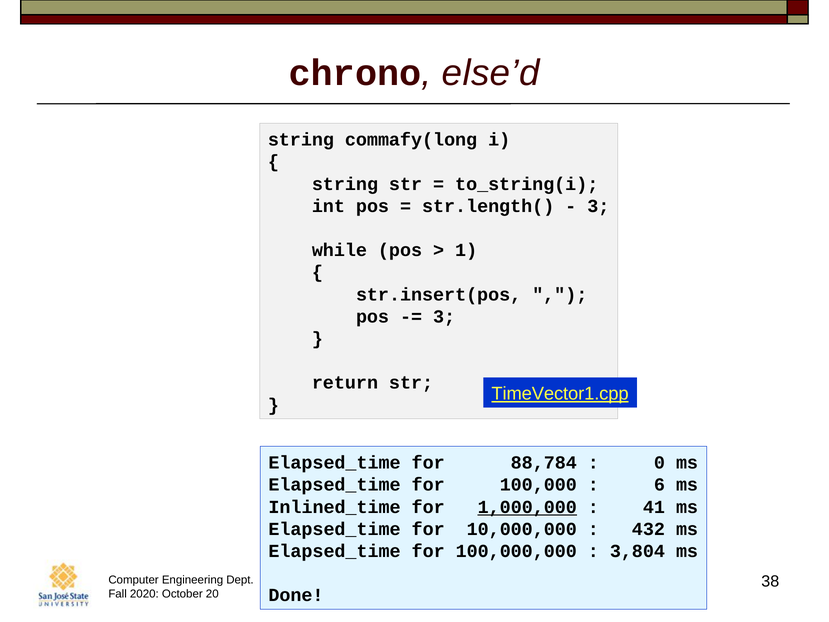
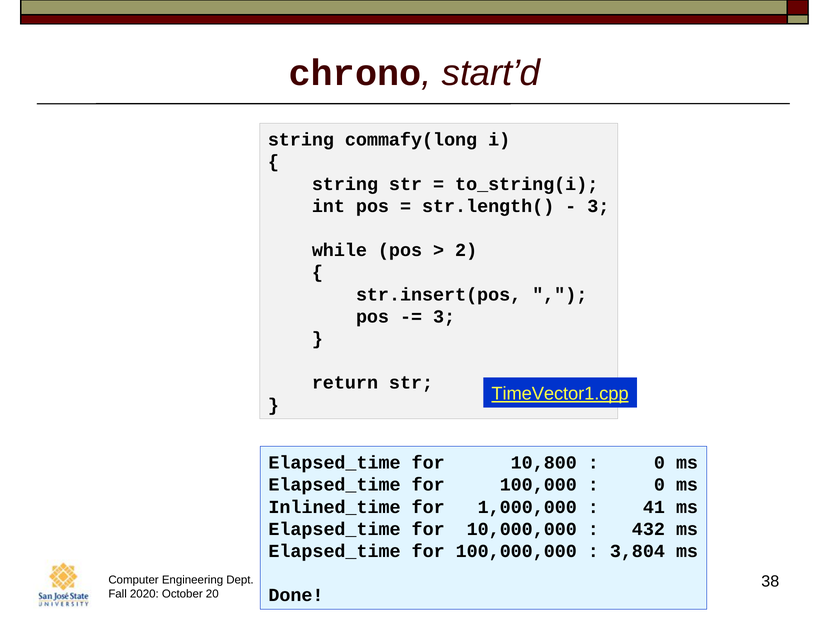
else’d: else’d -> start’d
1: 1 -> 2
88,784: 88,784 -> 10,800
6 at (659, 485): 6 -> 0
1,000,000 underline: present -> none
